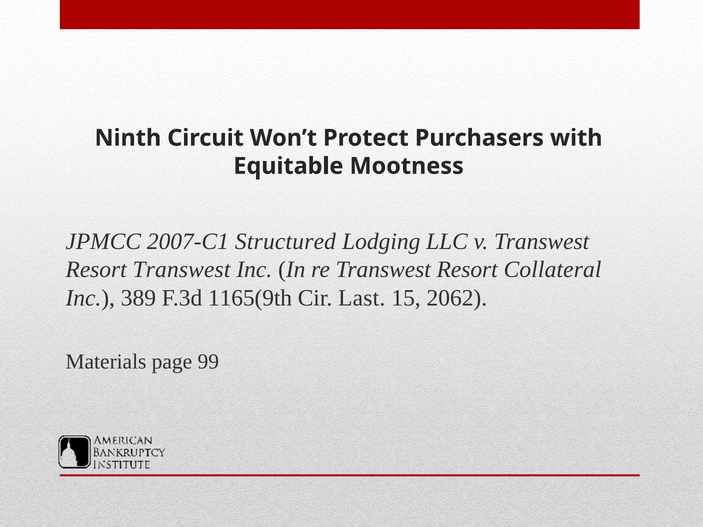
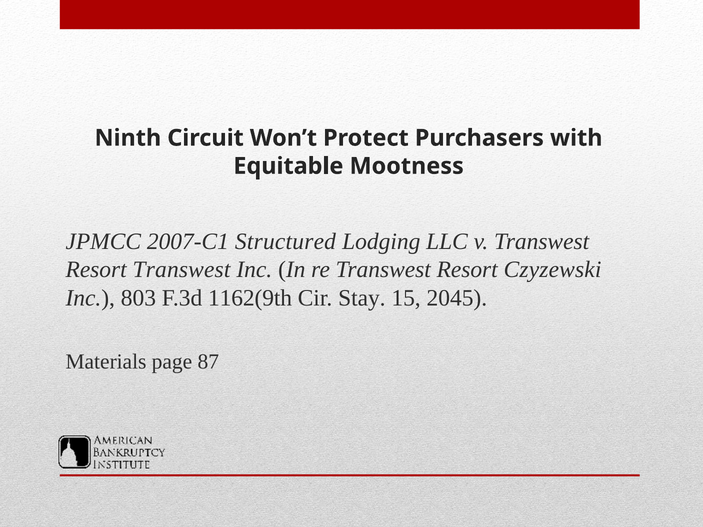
Collateral: Collateral -> Czyzewski
389: 389 -> 803
1165(9th: 1165(9th -> 1162(9th
Last: Last -> Stay
2062: 2062 -> 2045
99: 99 -> 87
